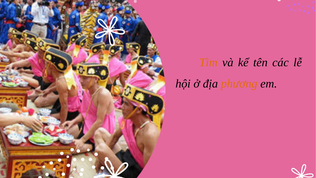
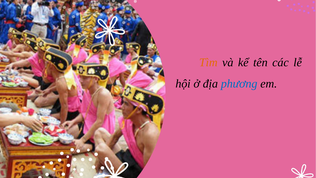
phương colour: orange -> blue
